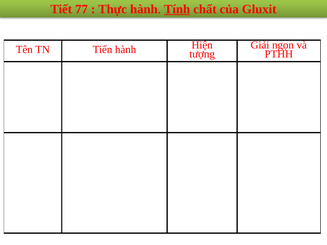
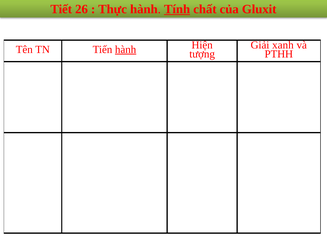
77: 77 -> 26
ngọn: ngọn -> xanh
hành at (126, 50) underline: none -> present
